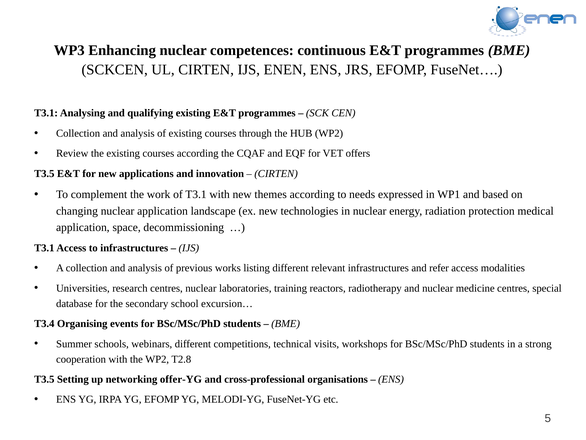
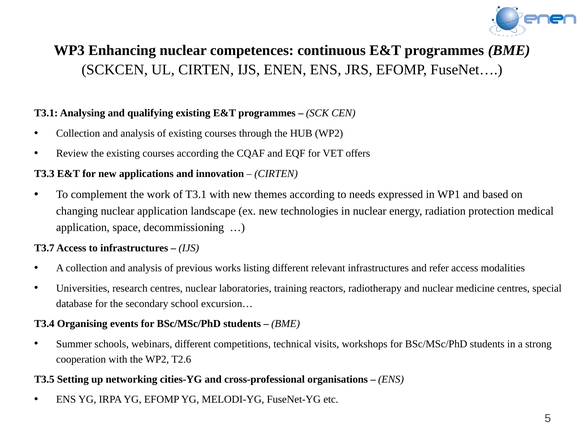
T3.5 at (44, 173): T3.5 -> T3.3
T3.1 at (44, 248): T3.1 -> T3.7
T2.8: T2.8 -> T2.6
offer-YG: offer-YG -> cities-YG
